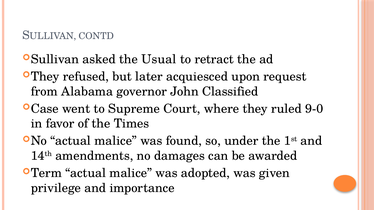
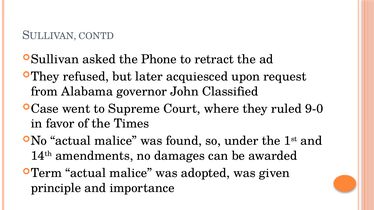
Usual: Usual -> Phone
privilege: privilege -> principle
